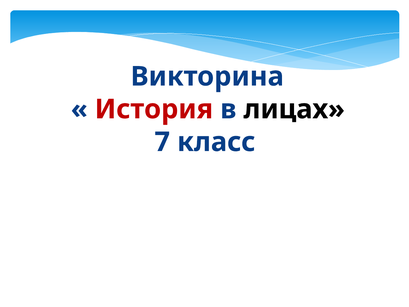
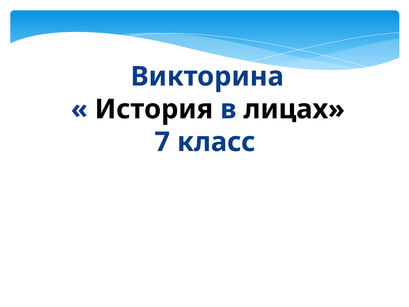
История colour: red -> black
